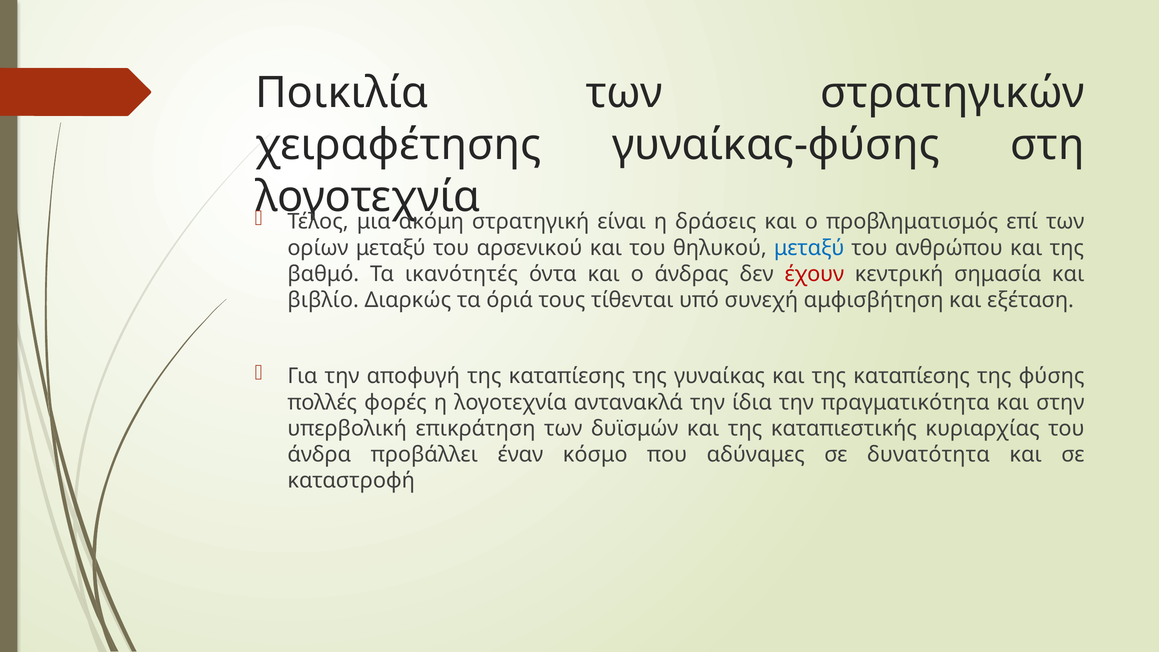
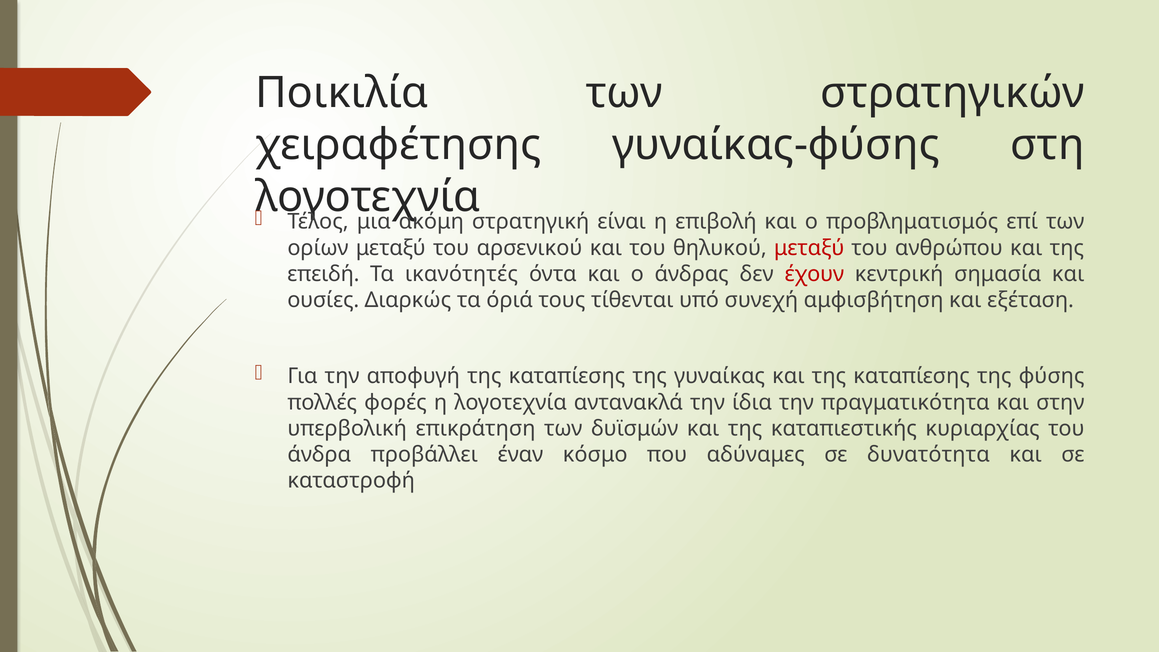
δράσεις: δράσεις -> επιβολή
μεταξύ at (809, 248) colour: blue -> red
βαθμό: βαθμό -> επειδή
βιβλίο: βιβλίο -> ουσίες
